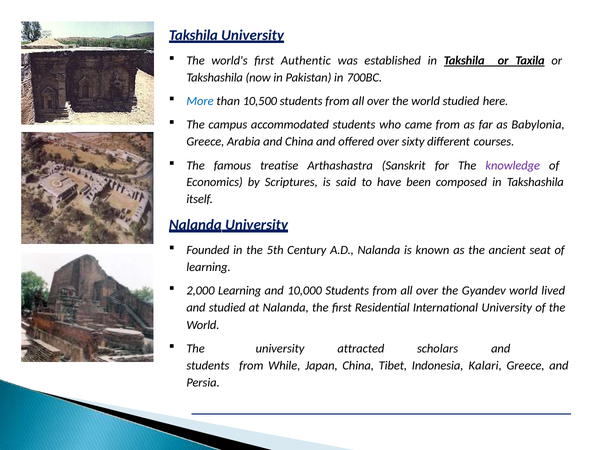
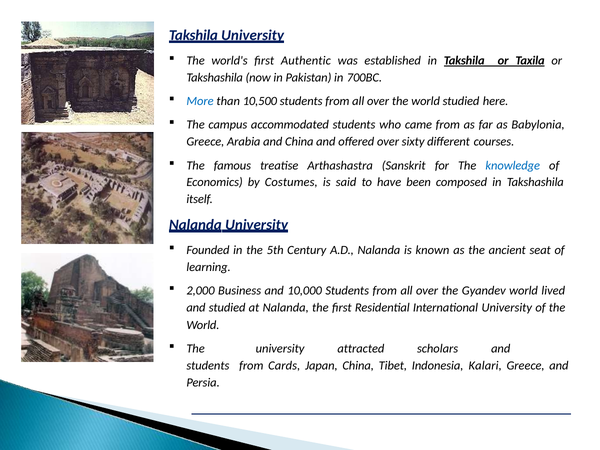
knowledge colour: purple -> blue
Scriptures: Scriptures -> Costumes
2,000 Learning: Learning -> Business
While: While -> Cards
